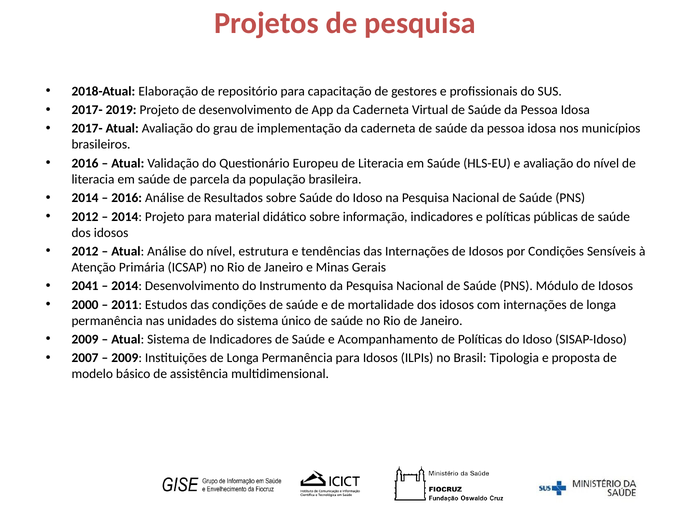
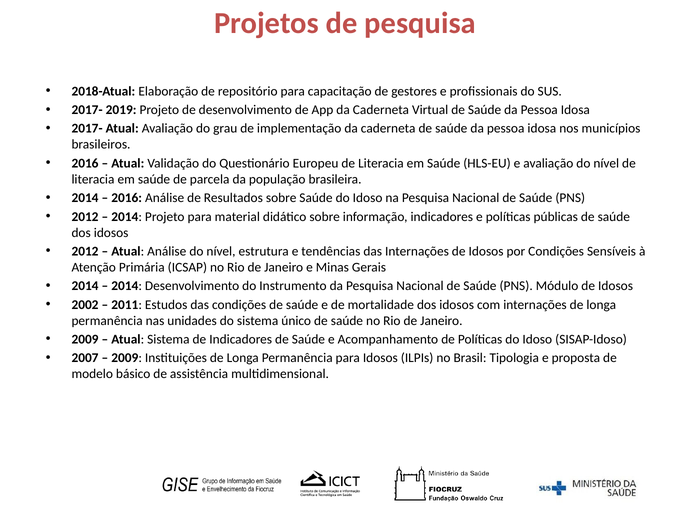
2041 at (85, 286): 2041 -> 2014
2000: 2000 -> 2002
